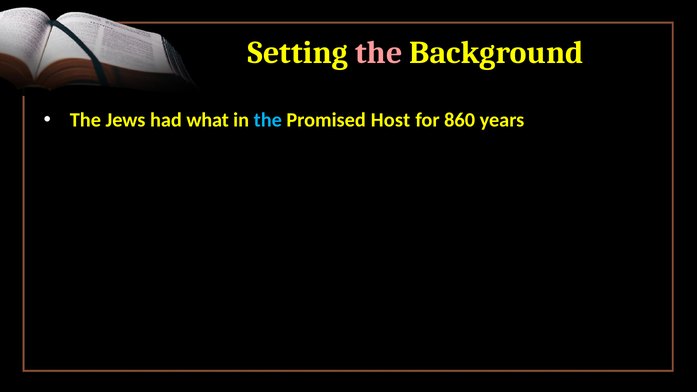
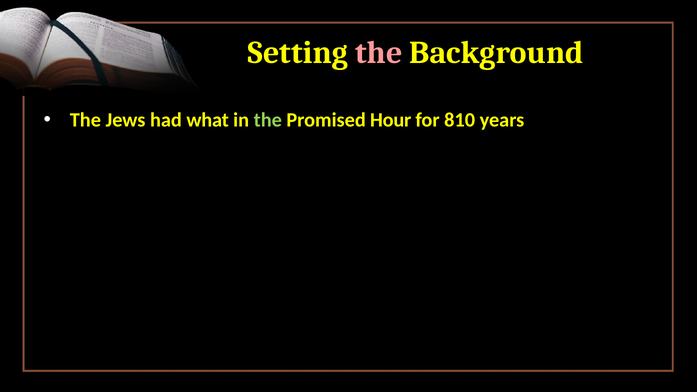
the at (268, 120) colour: light blue -> light green
Host: Host -> Hour
860: 860 -> 810
